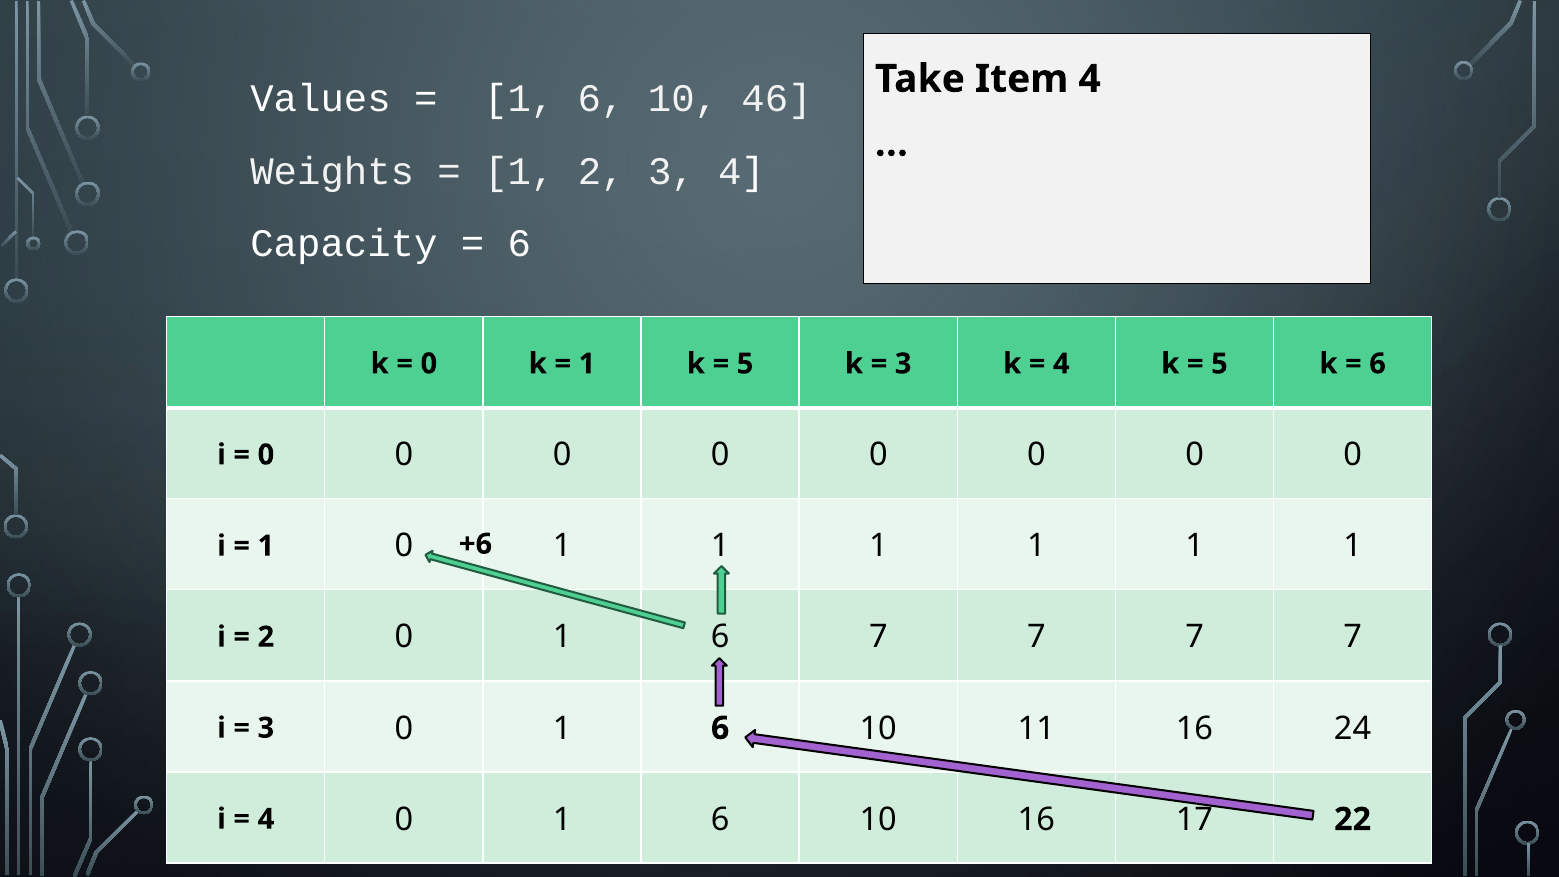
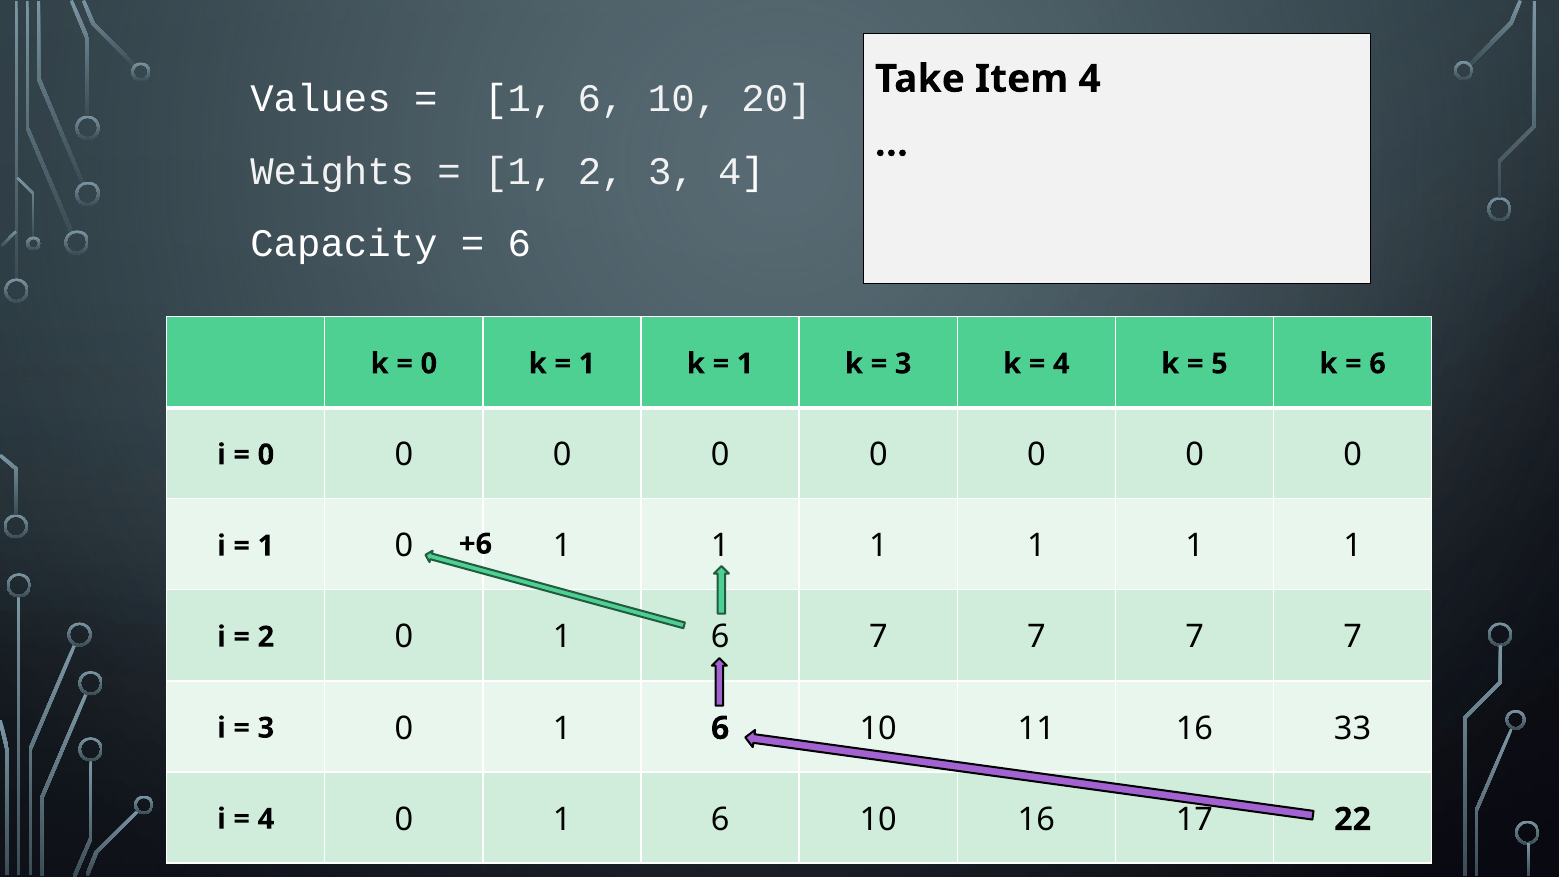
46: 46 -> 20
5 at (745, 364): 5 -> 1
24: 24 -> 33
